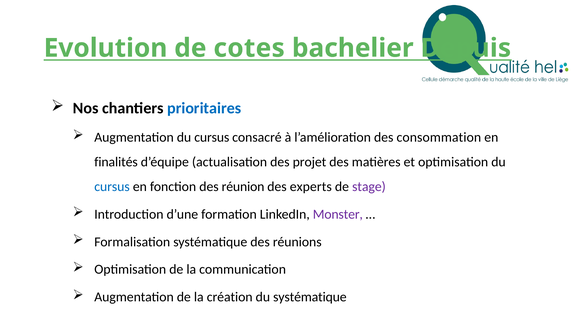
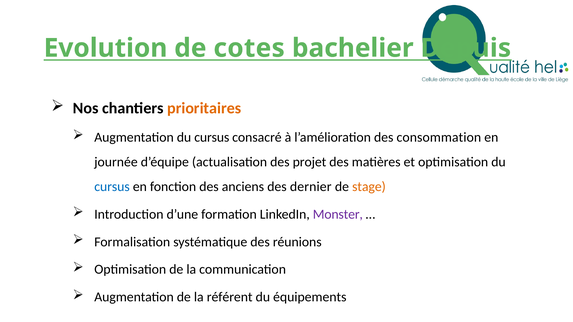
prioritaires colour: blue -> orange
finalités: finalités -> journée
réunion: réunion -> anciens
experts: experts -> dernier
stage colour: purple -> orange
création: création -> référent
du systématique: systématique -> équipements
